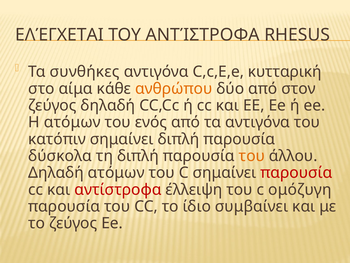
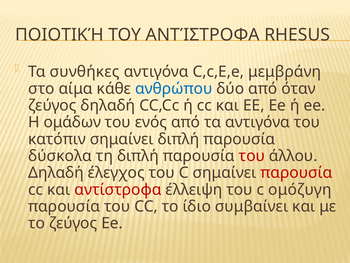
ΕΛΈΓΧΕΤΑΙ: ΕΛΈΓΧΕΤΑΙ -> ΠΟΙΟΤΙΚΉ
κυτταρική: κυτταρική -> μεμβράνη
ανθρώπου colour: orange -> blue
στον: στον -> όταν
H ατόμων: ατόμων -> ομάδων
του at (252, 156) colour: orange -> red
Δηλαδή ατόμων: ατόμων -> έλεγχος
